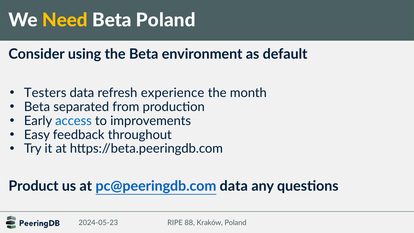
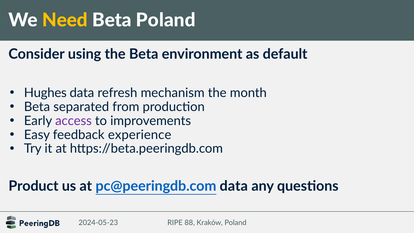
Testers: Testers -> Hughes
experience: experience -> mechanism
access colour: blue -> purple
throughout: throughout -> experience
